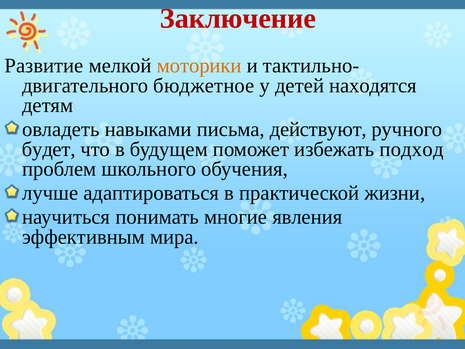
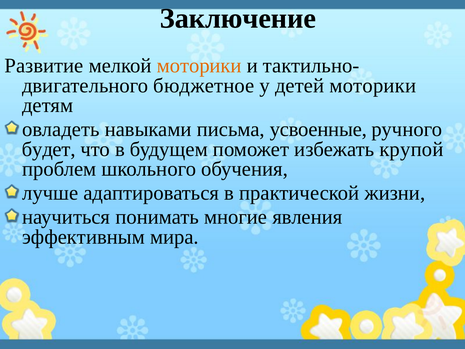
Заключение colour: red -> black
детей находятся: находятся -> моторики
действуют: действуют -> усвоенные
подход: подход -> крупой
